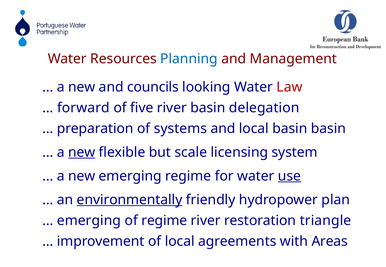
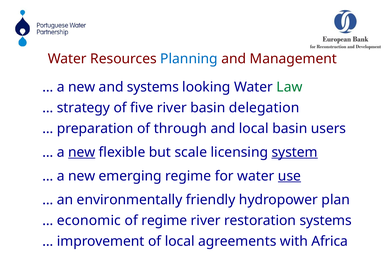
and councils: councils -> systems
Law colour: red -> green
forward: forward -> strategy
systems: systems -> through
basin basin: basin -> users
system underline: none -> present
environmentally underline: present -> none
emerging at (89, 221): emerging -> economic
restoration triangle: triangle -> systems
Areas: Areas -> Africa
